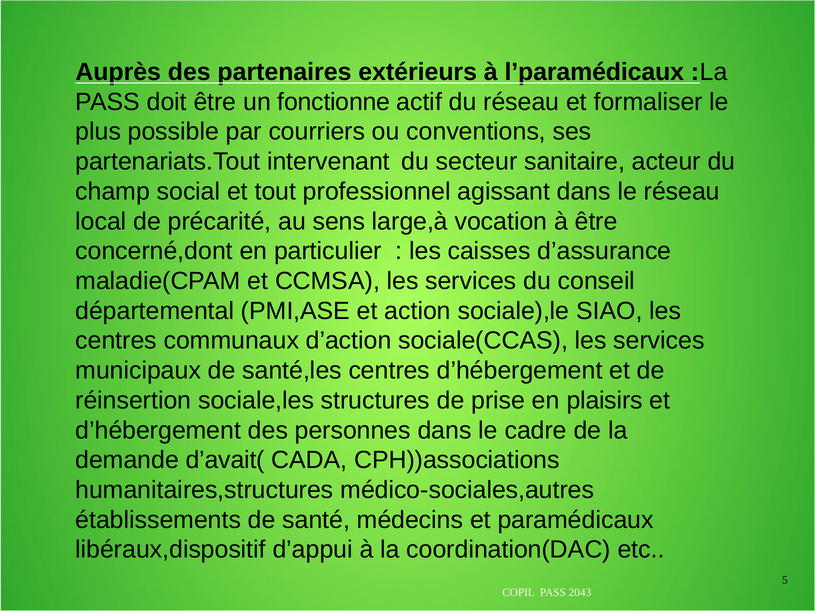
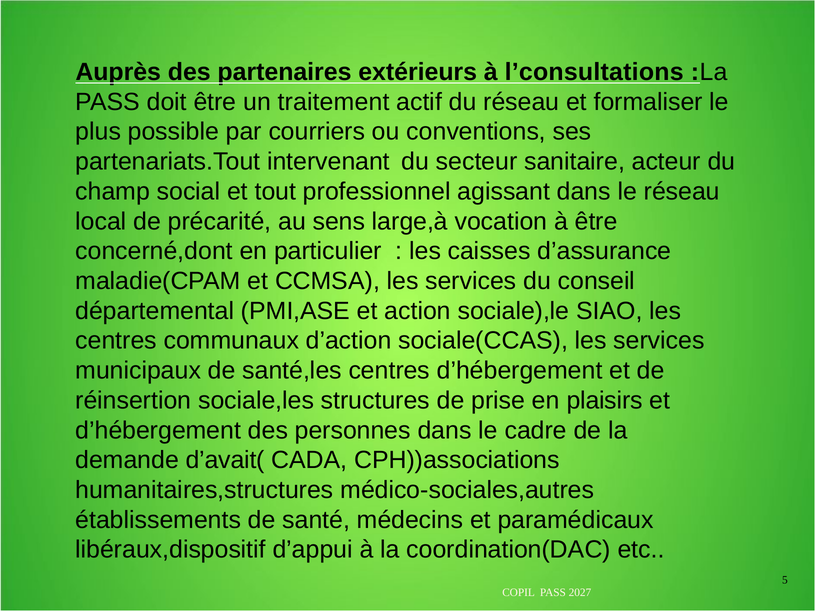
l’paramédicaux: l’paramédicaux -> l’consultations
fonctionne: fonctionne -> traitement
2043: 2043 -> 2027
